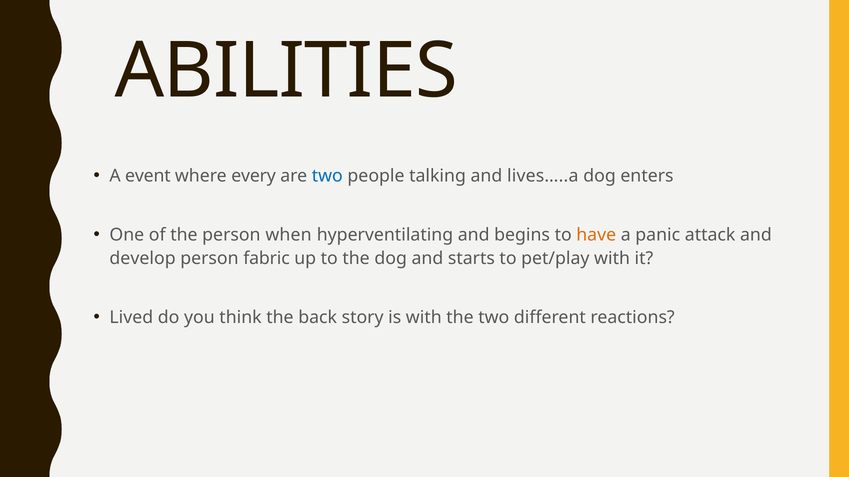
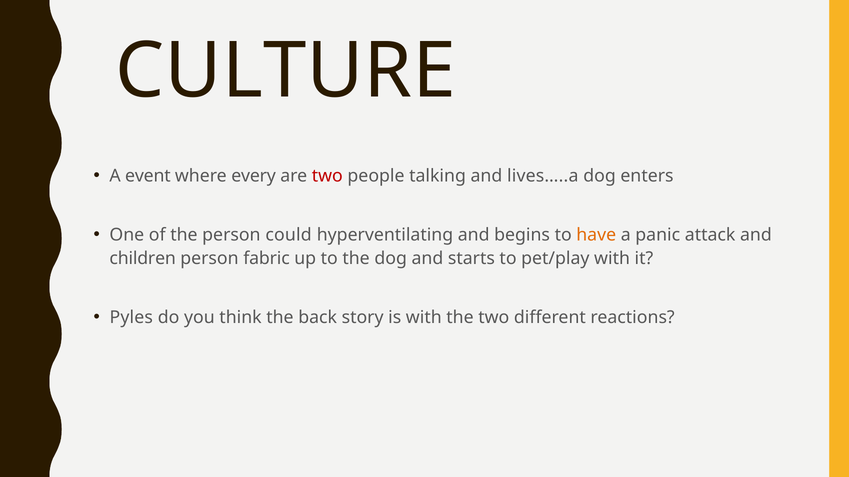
ABILITIES: ABILITIES -> CULTURE
two at (327, 176) colour: blue -> red
when: when -> could
develop: develop -> children
Lived: Lived -> Pyles
